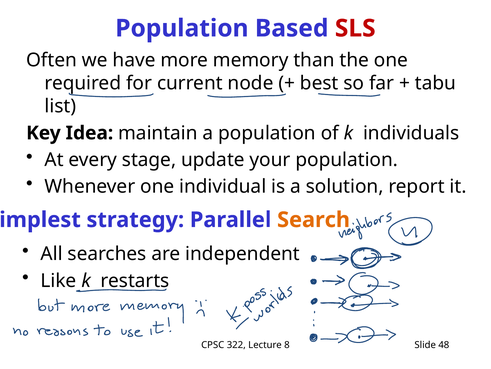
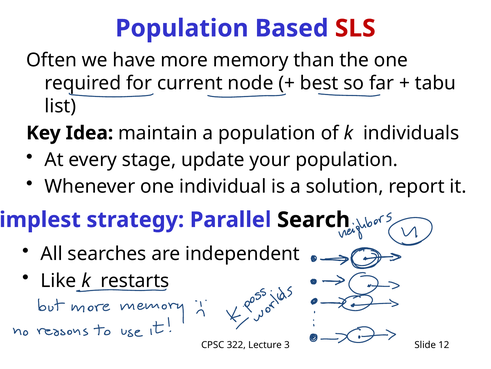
Search colour: orange -> black
8: 8 -> 3
48: 48 -> 12
